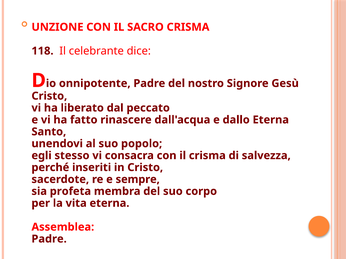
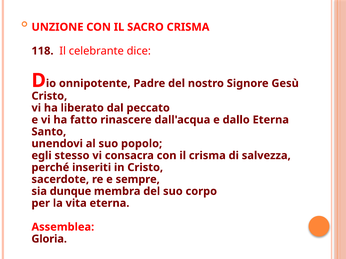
profeta: profeta -> dunque
Padre at (49, 239): Padre -> Gloria
